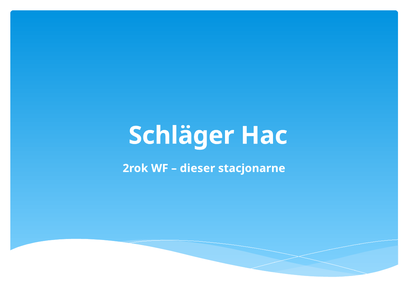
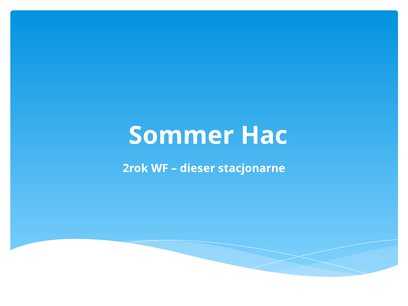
Schläger: Schläger -> Sommer
